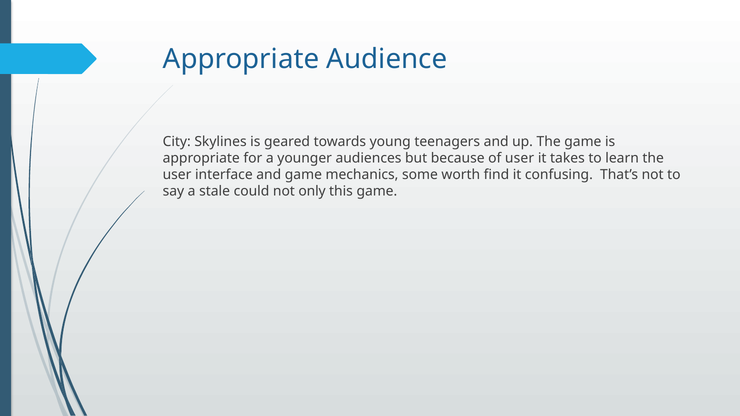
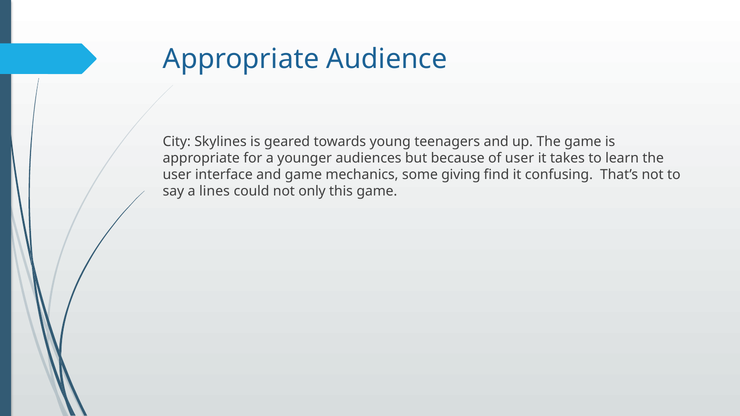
worth: worth -> giving
stale: stale -> lines
